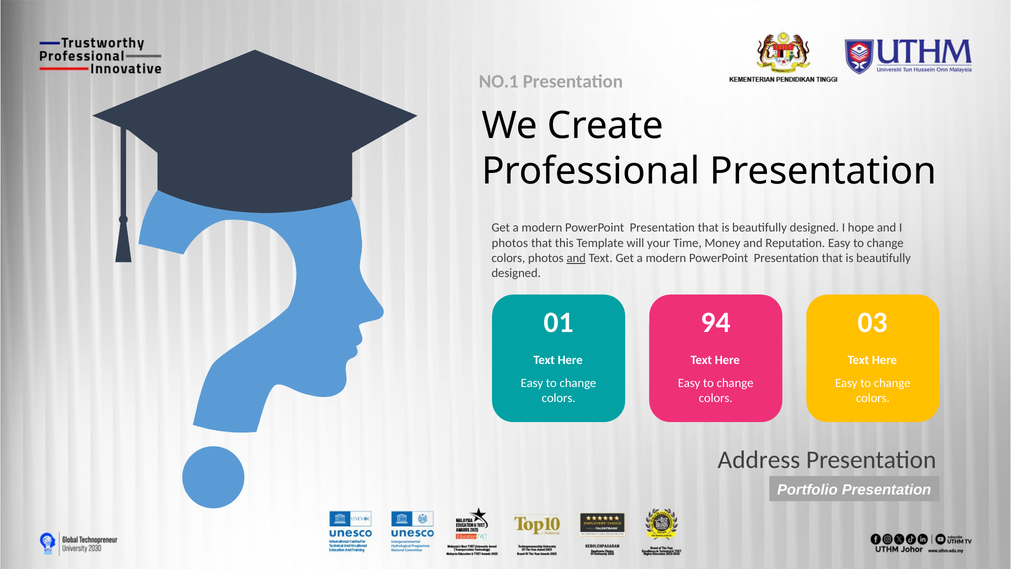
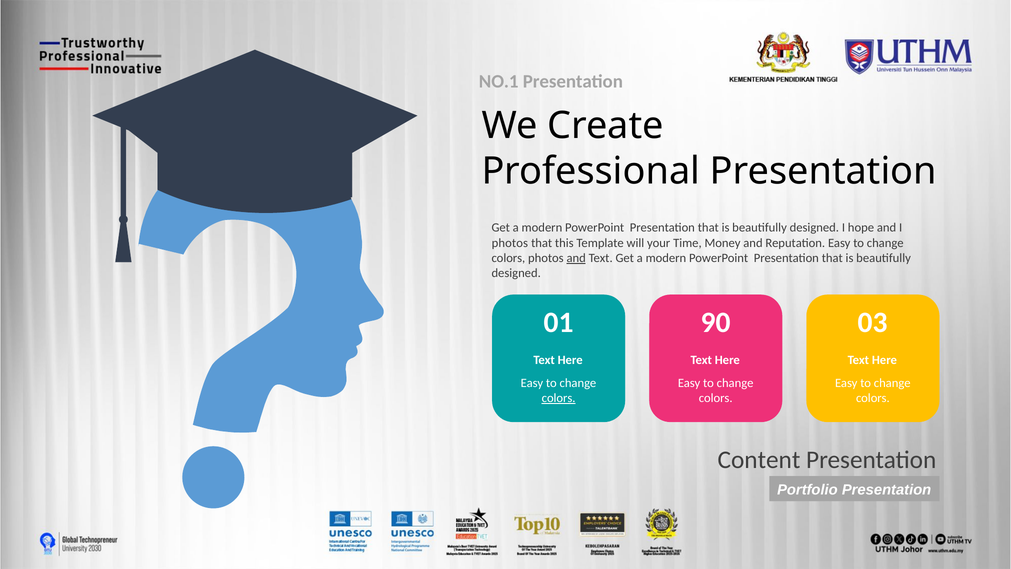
94: 94 -> 90
colors at (559, 398) underline: none -> present
Address: Address -> Content
